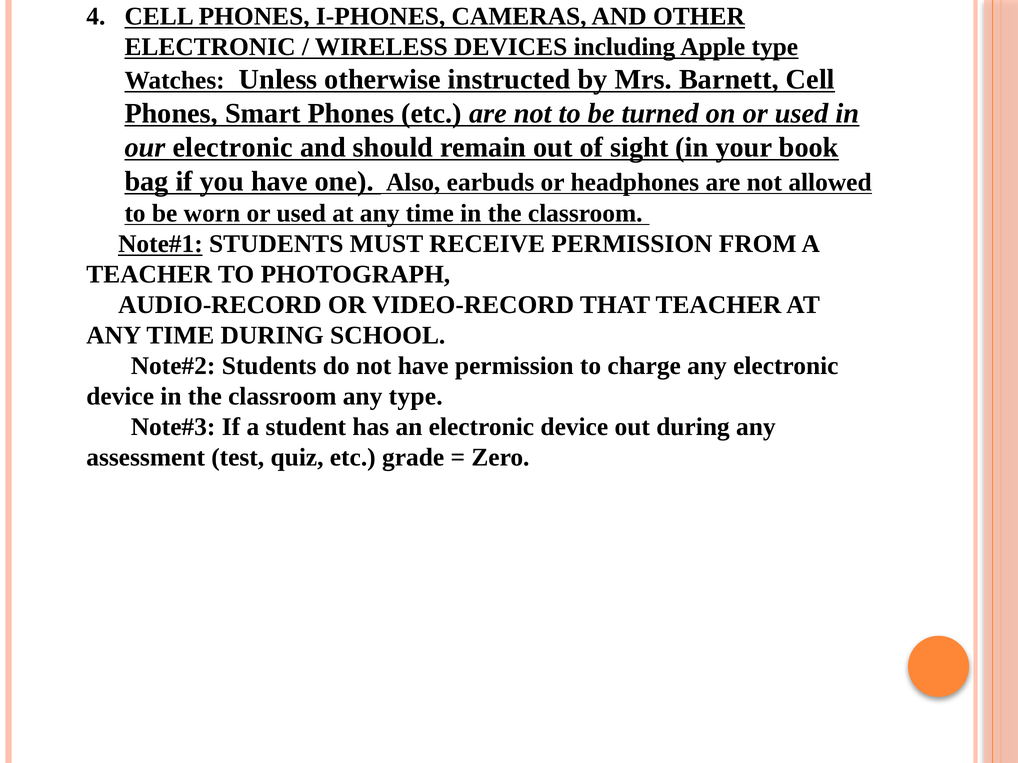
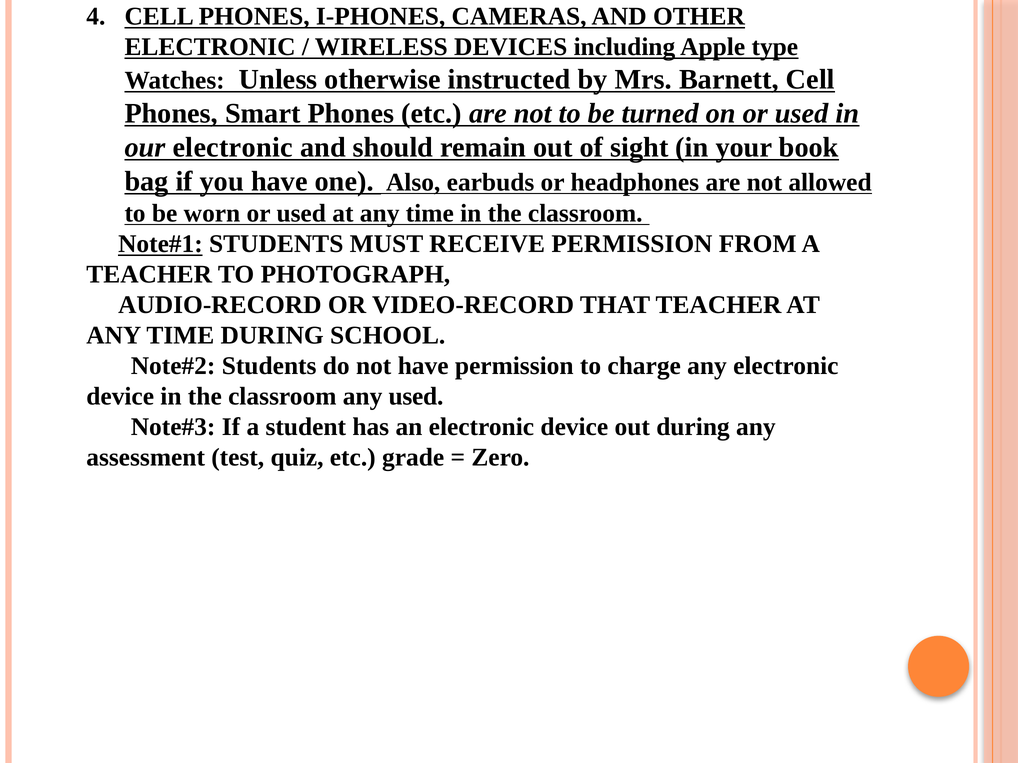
any type: type -> used
